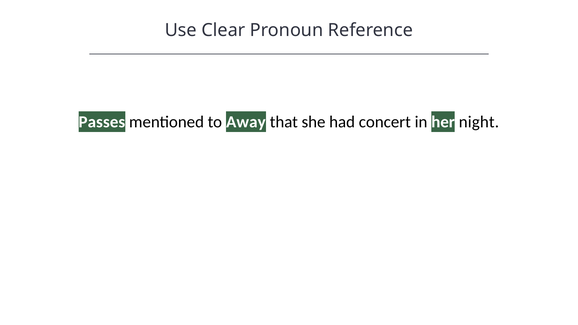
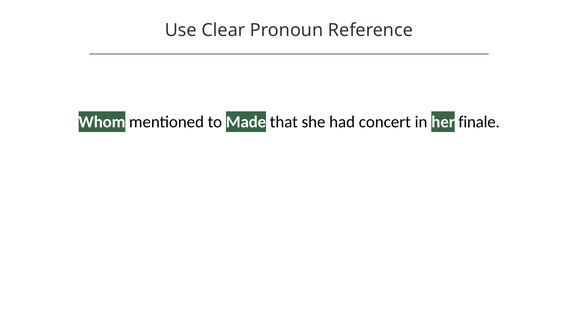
Passes: Passes -> Whom
Away: Away -> Made
night: night -> finale
